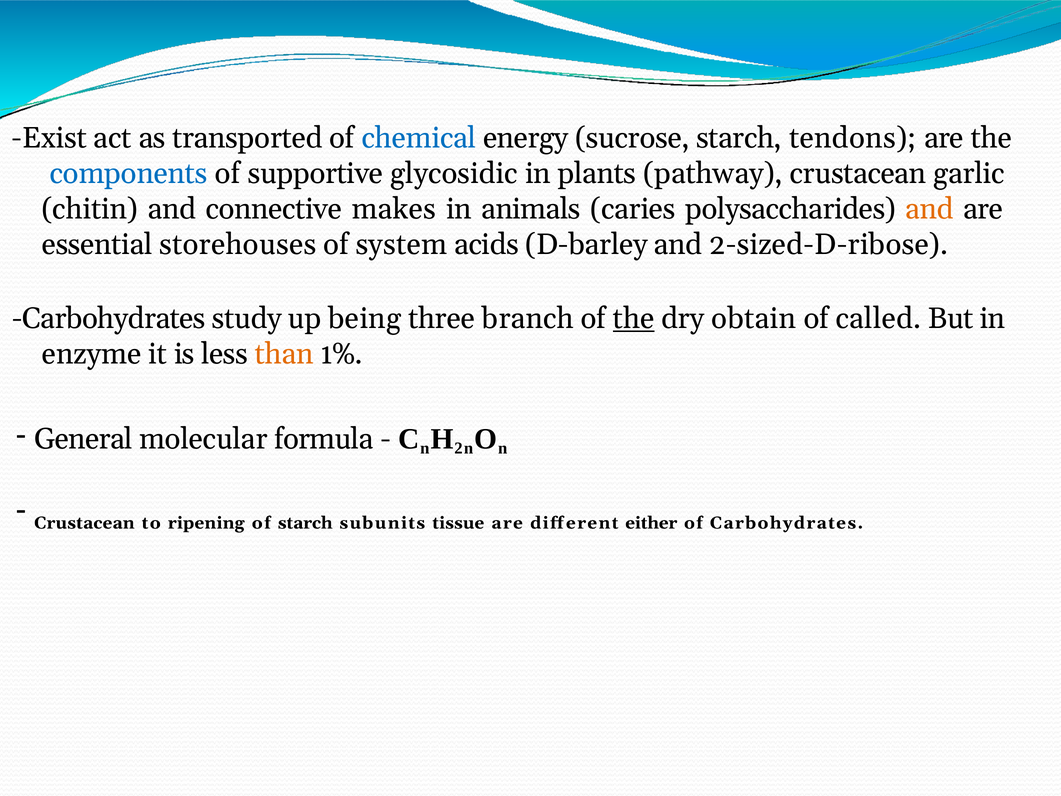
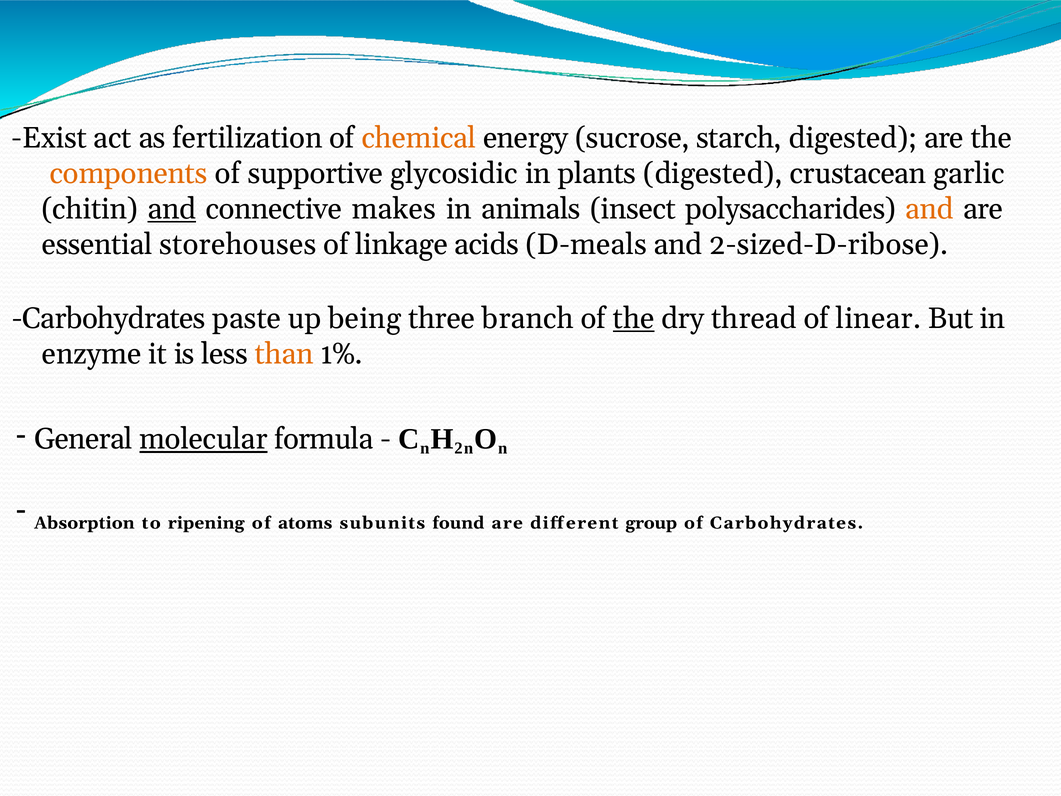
transported: transported -> fertilization
chemical colour: blue -> orange
starch tendons: tendons -> digested
components colour: blue -> orange
plants pathway: pathway -> digested
and at (172, 209) underline: none -> present
caries: caries -> insect
system: system -> linkage
D-barley: D-barley -> D-meals
study: study -> paste
obtain: obtain -> thread
called: called -> linear
molecular underline: none -> present
Crustacean at (84, 523): Crustacean -> Absorption
of starch: starch -> atoms
tissue: tissue -> found
either: either -> group
